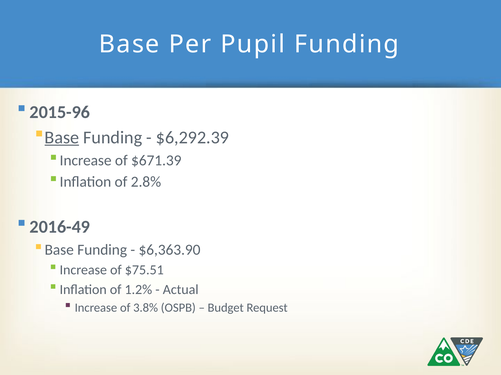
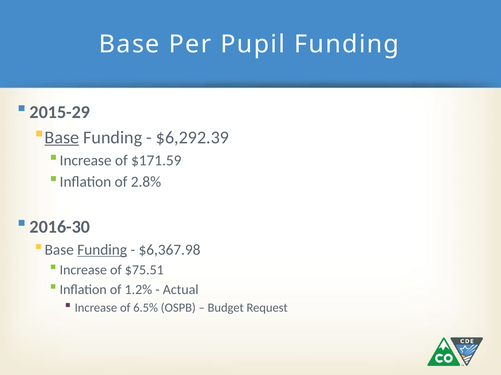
2015-96: 2015-96 -> 2015-29
$671.39: $671.39 -> $171.59
2016-49: 2016-49 -> 2016-30
Funding at (102, 250) underline: none -> present
$6,363.90: $6,363.90 -> $6,367.98
3.8%: 3.8% -> 6.5%
